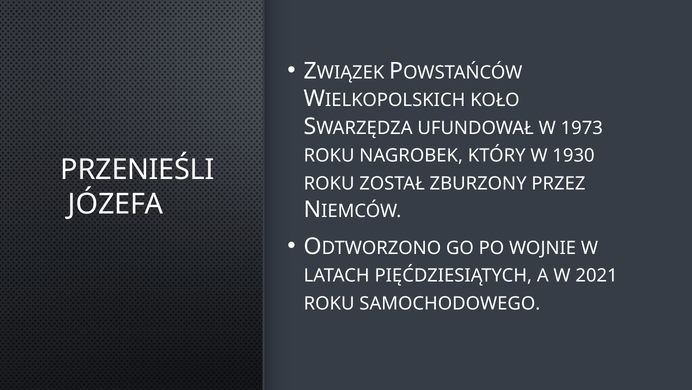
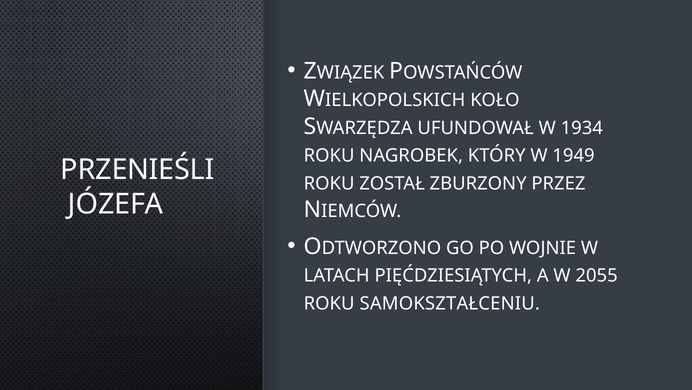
1973: 1973 -> 1934
1930: 1930 -> 1949
2021: 2021 -> 2055
SAMOCHODOWEGO: SAMOCHODOWEGO -> SAMOKSZTAŁCENIU
